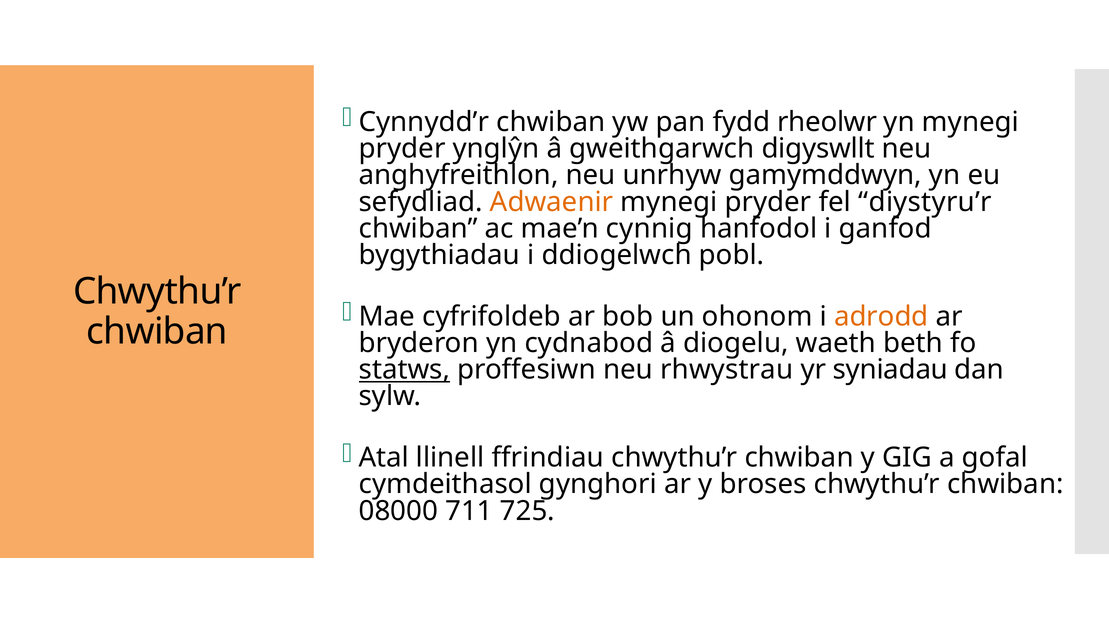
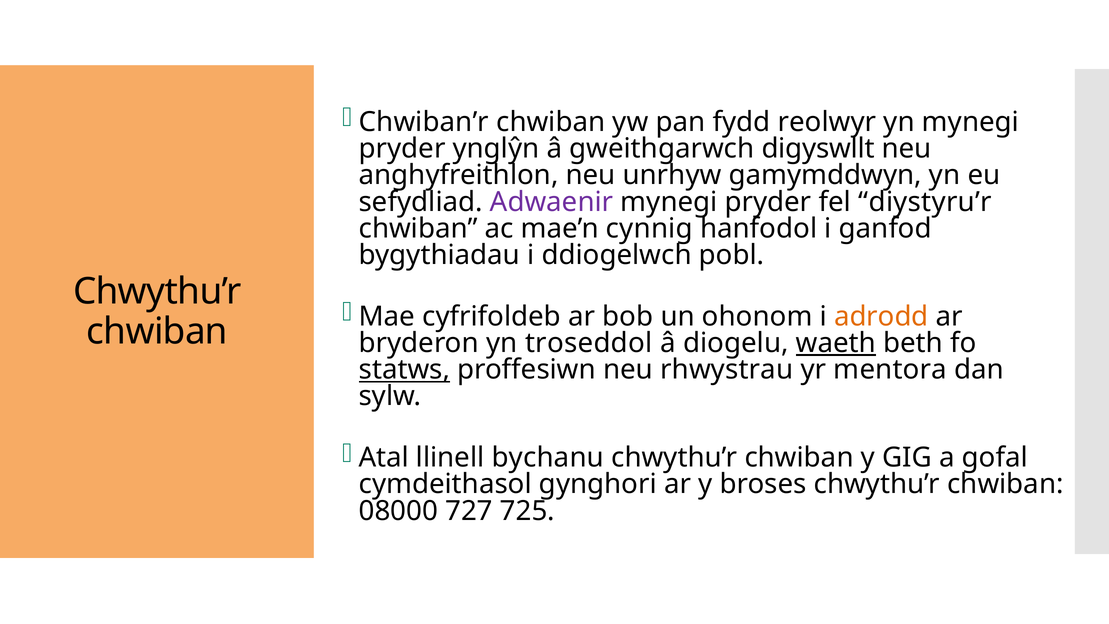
Cynnydd’r: Cynnydd’r -> Chwiban’r
rheolwr: rheolwr -> reolwyr
Adwaenir colour: orange -> purple
cydnabod: cydnabod -> troseddol
waeth underline: none -> present
syniadau: syniadau -> mentora
ffrindiau: ffrindiau -> bychanu
711: 711 -> 727
